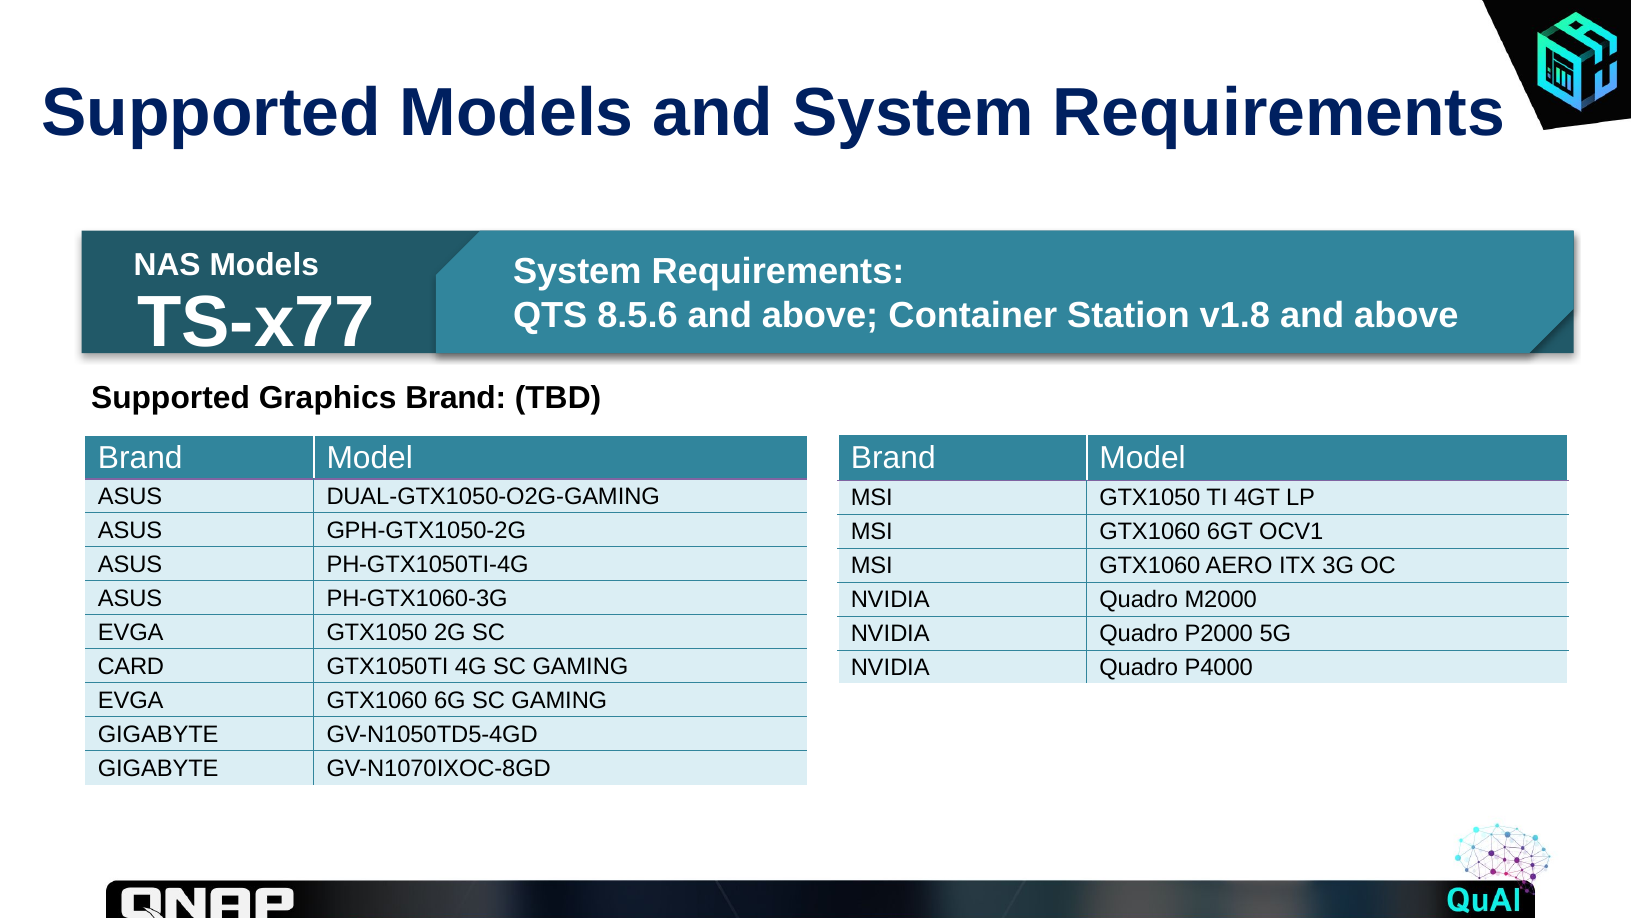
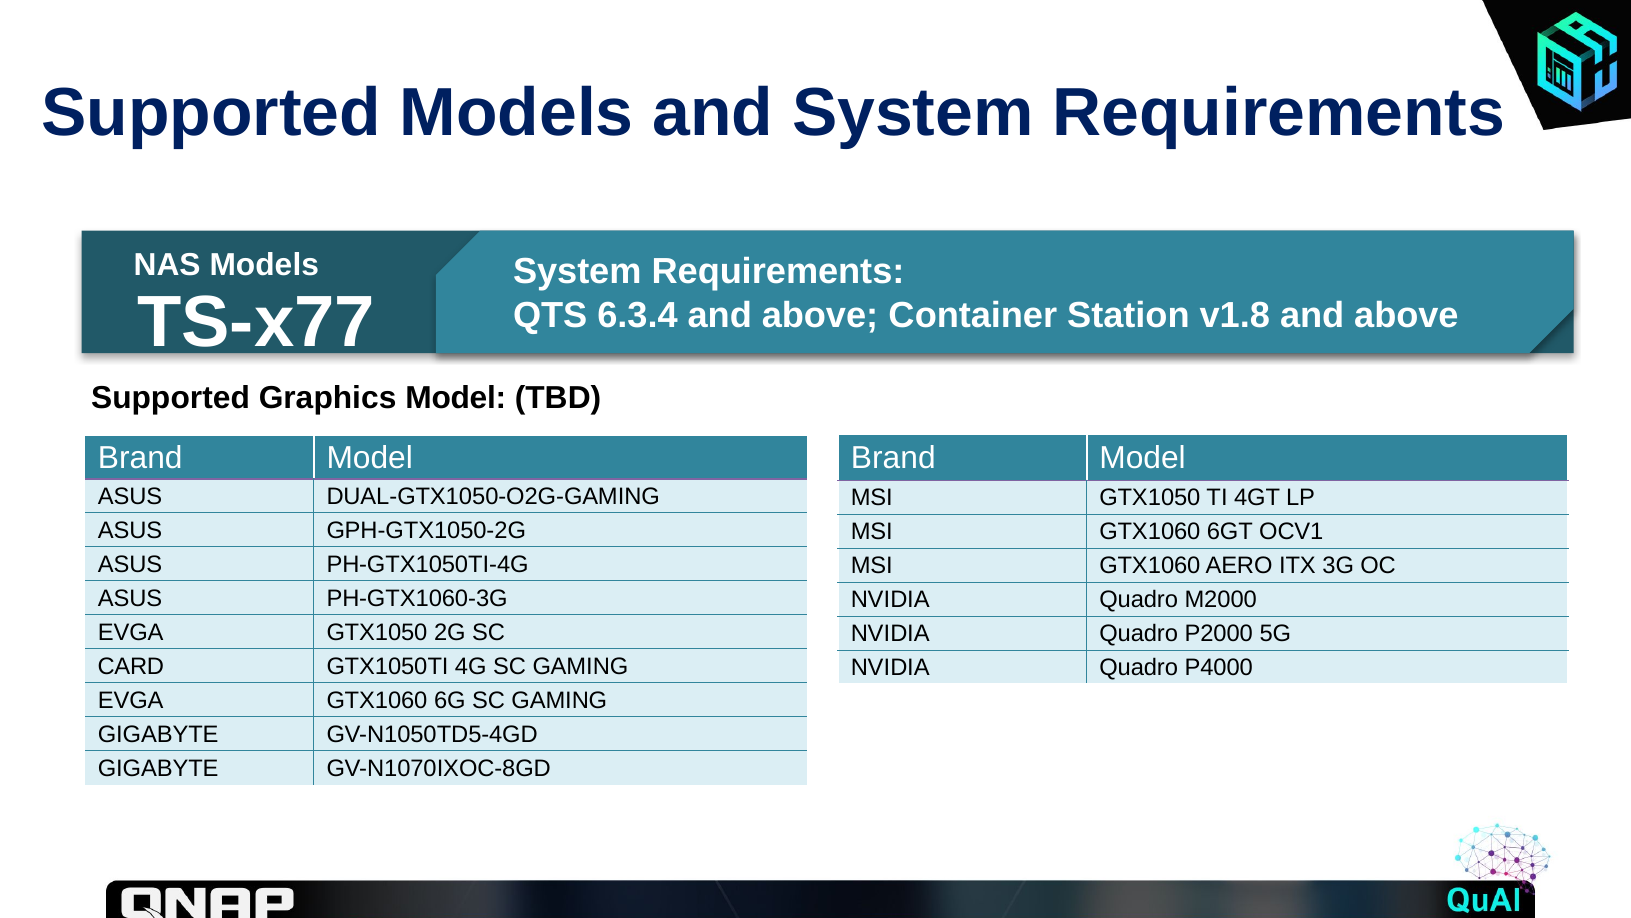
8.5.6: 8.5.6 -> 6.3.4
Graphics Brand: Brand -> Model
